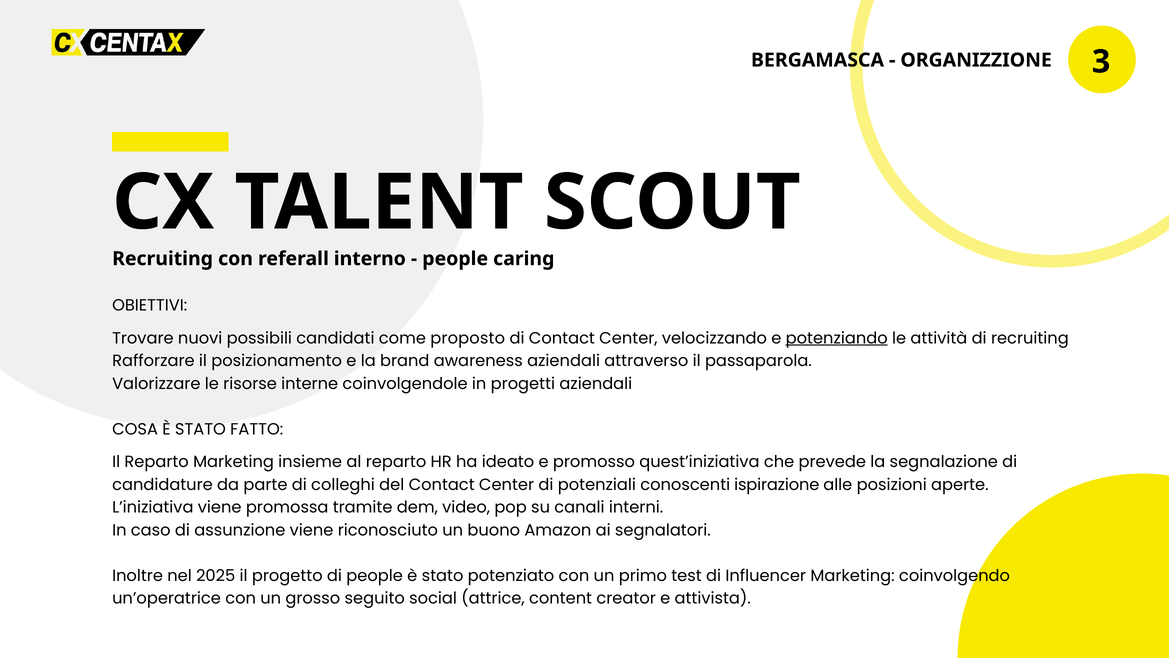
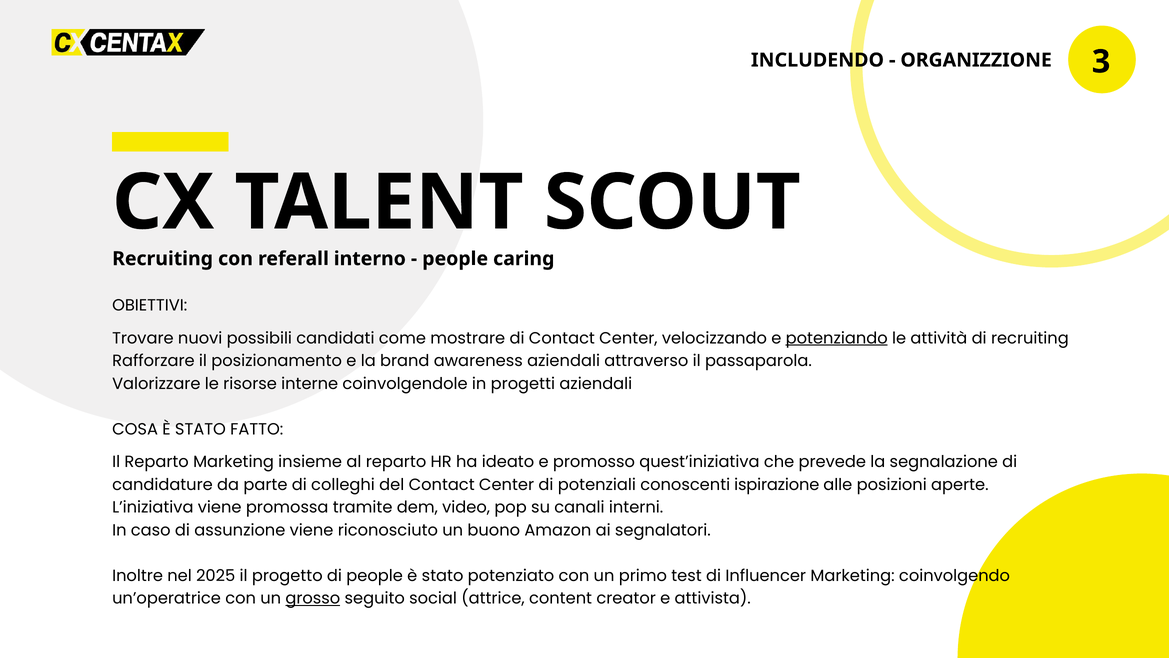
BERGAMASCA: BERGAMASCA -> INCLUDENDO
proposto: proposto -> mostrare
grosso underline: none -> present
